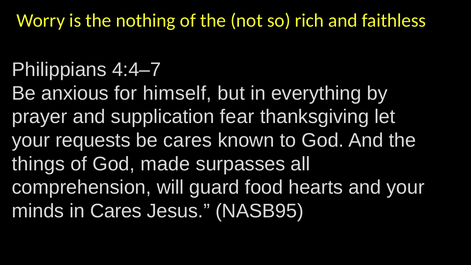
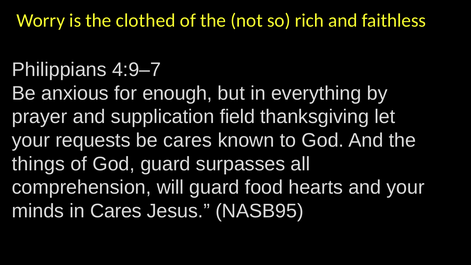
nothing: nothing -> clothed
4:4–7: 4:4–7 -> 4:9–7
himself: himself -> enough
fear: fear -> field
God made: made -> guard
